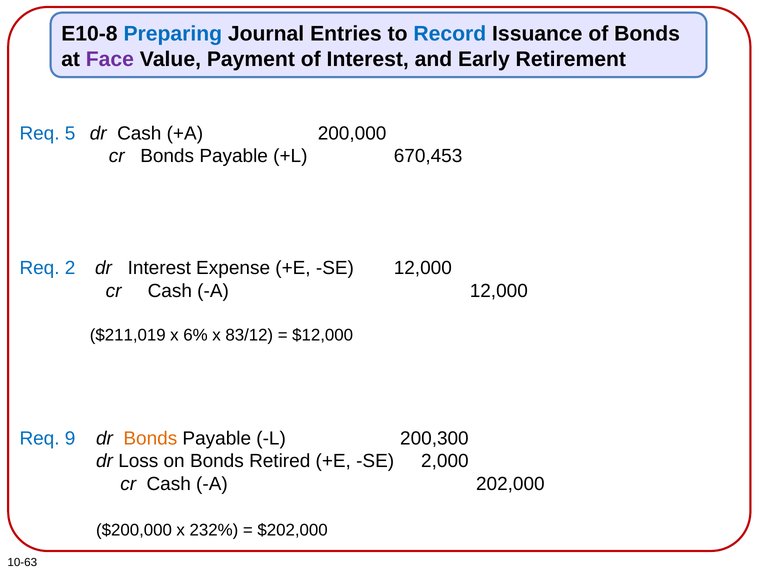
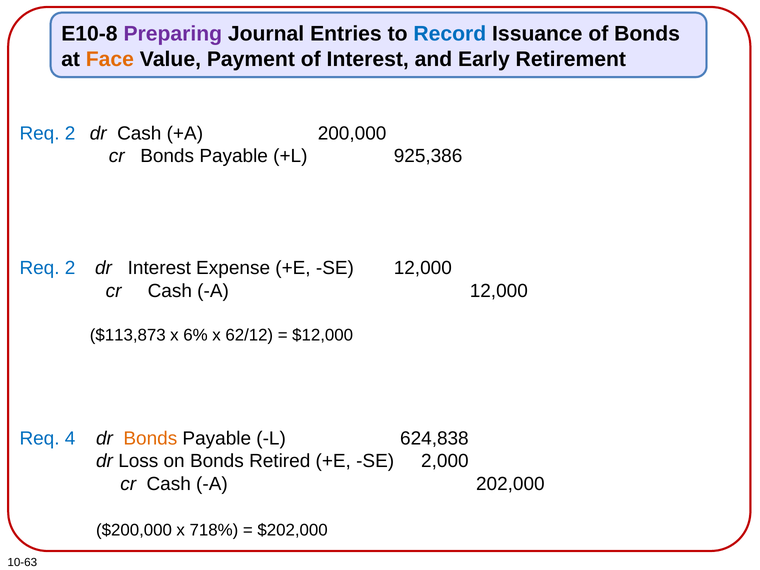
Preparing colour: blue -> purple
Face colour: purple -> orange
5 at (70, 133): 5 -> 2
670,453: 670,453 -> 925,386
$211,019: $211,019 -> $113,873
83/12: 83/12 -> 62/12
9: 9 -> 4
200,300: 200,300 -> 624,838
232%: 232% -> 718%
